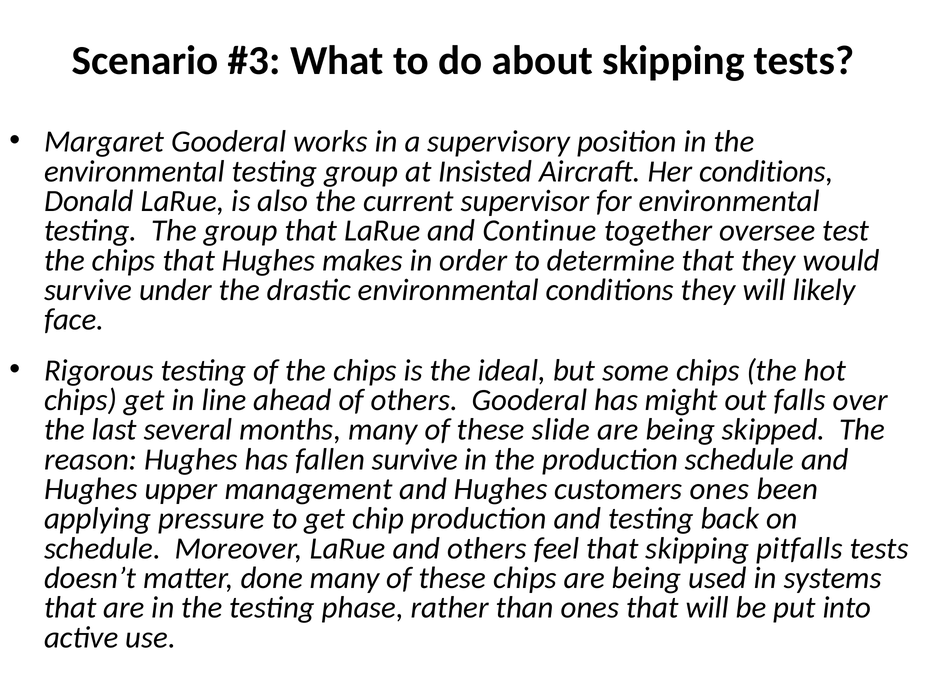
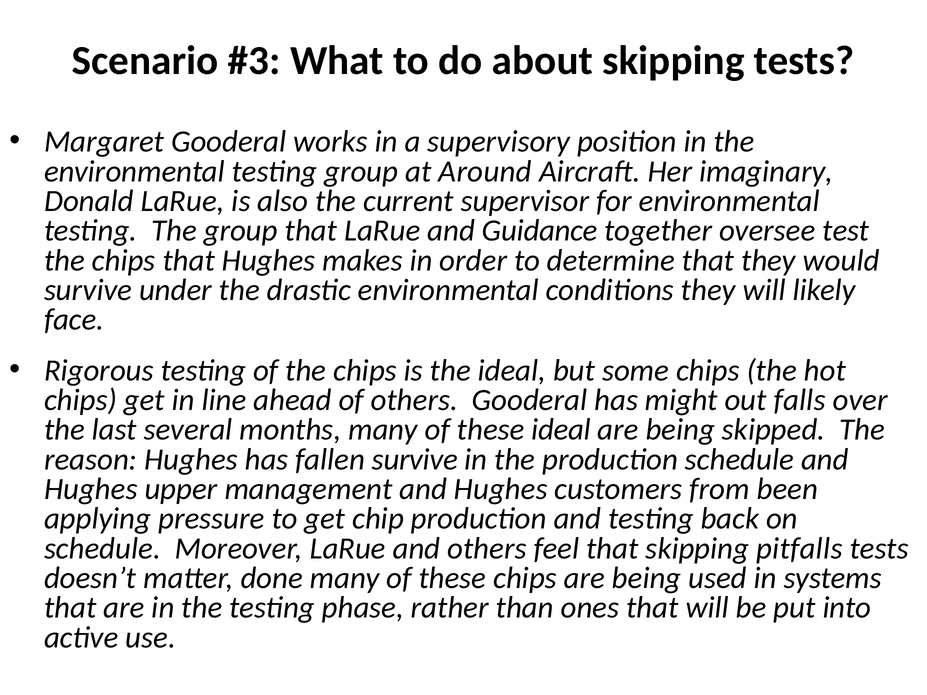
Insisted: Insisted -> Around
Her conditions: conditions -> imaginary
Continue: Continue -> Guidance
these slide: slide -> ideal
customers ones: ones -> from
